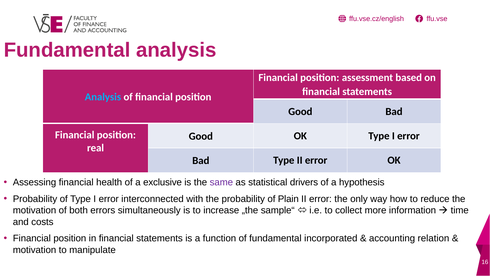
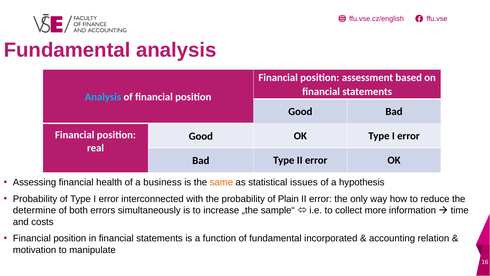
exclusive: exclusive -> business
same colour: purple -> orange
drivers: drivers -> issues
motivation at (35, 210): motivation -> determine
